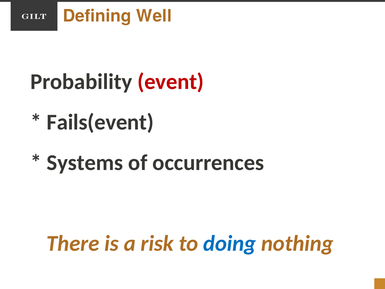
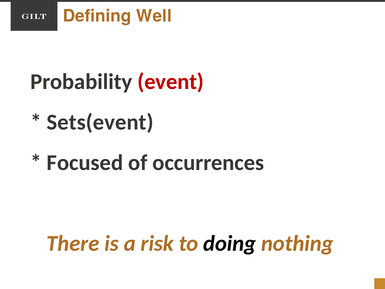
Fails(event: Fails(event -> Sets(event
Systems: Systems -> Focused
doing colour: blue -> black
